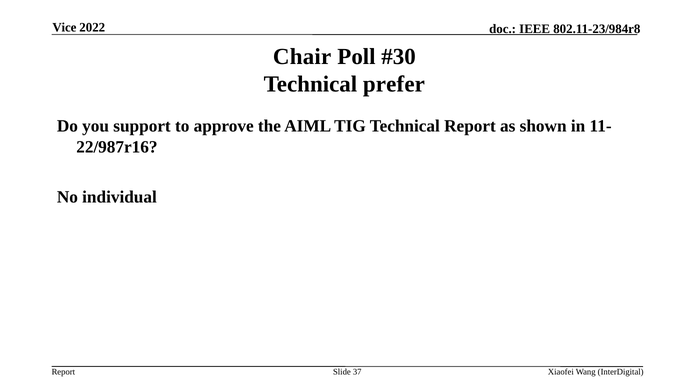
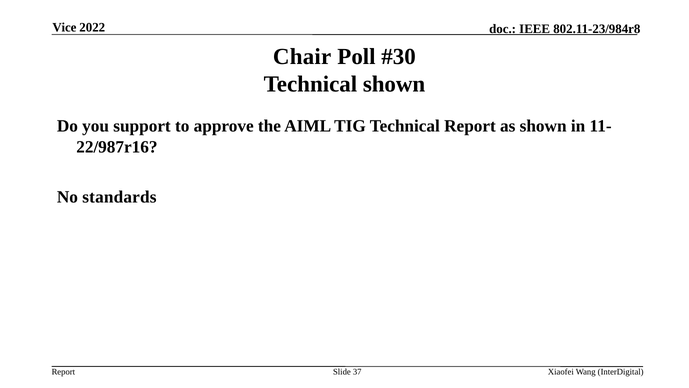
Technical prefer: prefer -> shown
individual: individual -> standards
